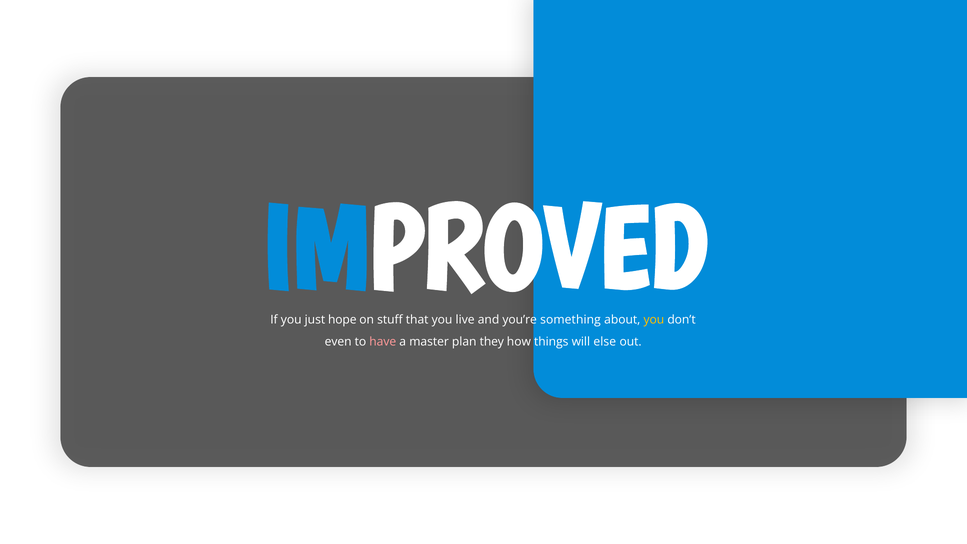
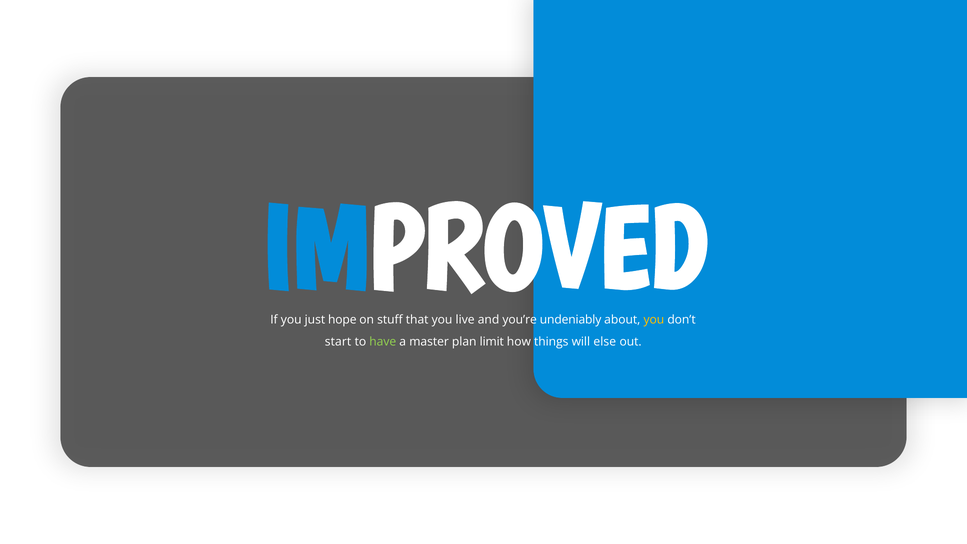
something: something -> undeniably
even: even -> start
have colour: pink -> light green
they: they -> limit
